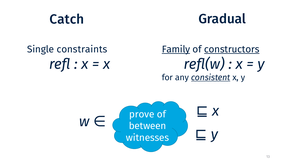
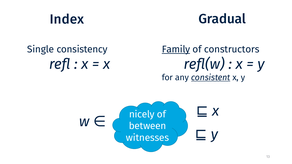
Catch: Catch -> Index
constraints: constraints -> consistency
constructors underline: present -> none
prove: prove -> nicely
